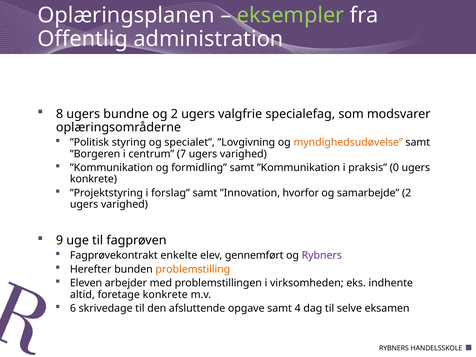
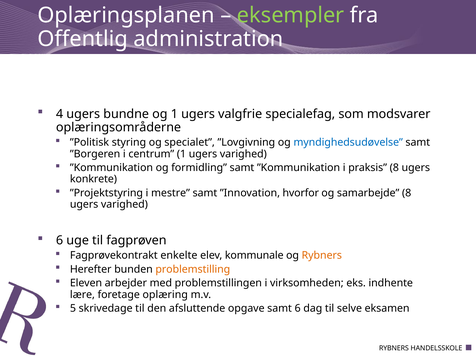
8: 8 -> 4
og 2: 2 -> 1
myndighedsudøvelse colour: orange -> blue
centrum 7: 7 -> 1
praksis 0: 0 -> 8
forslag: forslag -> mestre
samarbejde 2: 2 -> 8
9 at (60, 240): 9 -> 6
gennemført: gennemført -> kommunale
Rybners at (322, 255) colour: purple -> orange
altid: altid -> lære
foretage konkrete: konkrete -> oplæring
6: 6 -> 5
samt 4: 4 -> 6
